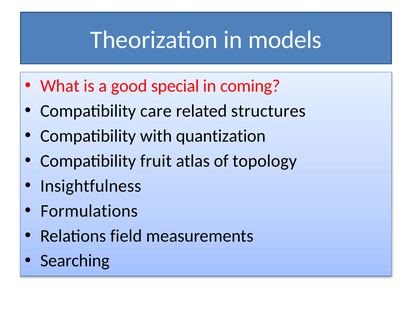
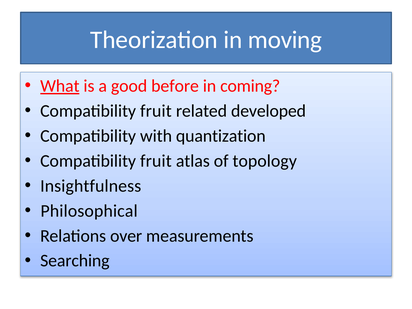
models: models -> moving
What underline: none -> present
special: special -> before
care at (156, 111): care -> fruit
structures: structures -> developed
Formulations: Formulations -> Philosophical
field: field -> over
